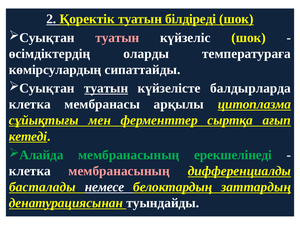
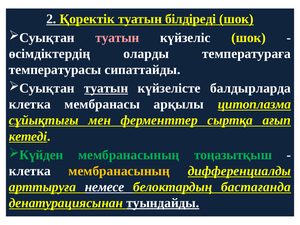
көмірсулардың: көмірсулардың -> температурасы
Алайда: Алайда -> Күйден
ерекшелінеді: ерекшелінеді -> тоңазытқыш
мембранасының at (119, 171) colour: pink -> yellow
басталады: басталады -> арттыруға
заттардың: заттардың -> бастағанда
туындайды underline: none -> present
